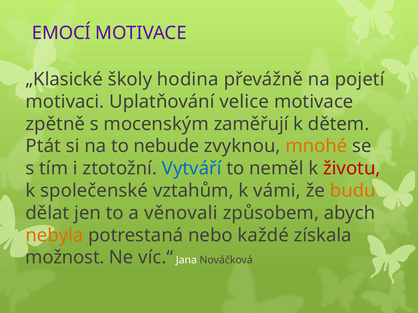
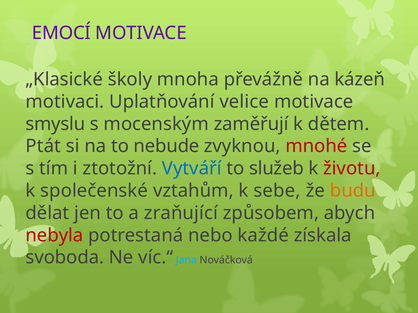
hodina: hodina -> mnoha
pojetí: pojetí -> kázeň
zpětně: zpětně -> smyslu
mnohé colour: orange -> red
neměl: neměl -> služeb
vámi: vámi -> sebe
věnovali: věnovali -> zraňující
nebyla colour: orange -> red
možnost: možnost -> svoboda
Jana colour: white -> light blue
